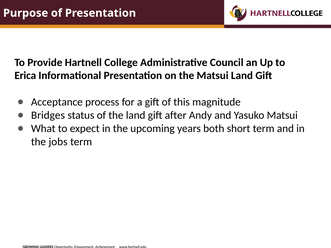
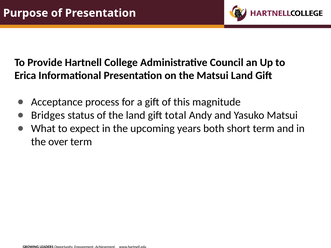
after: after -> total
jobs: jobs -> over
